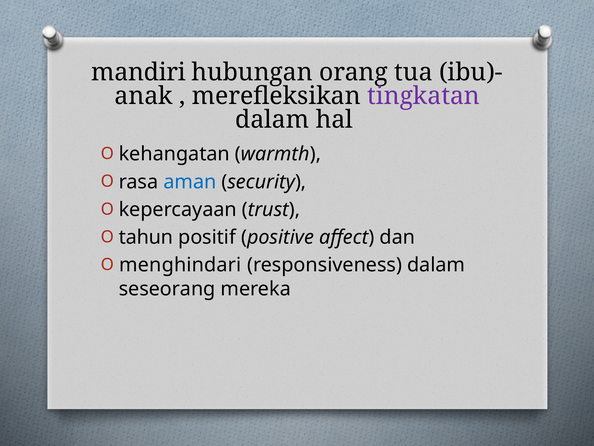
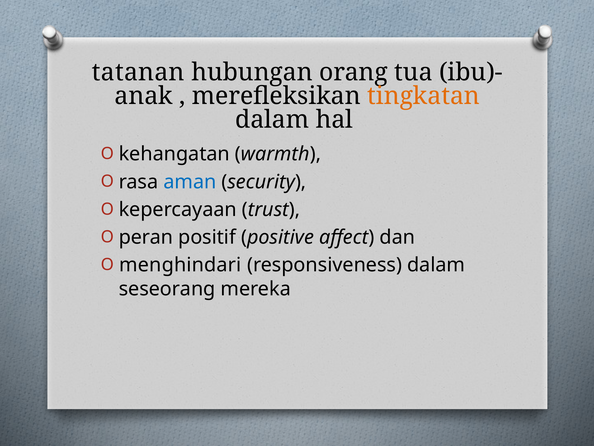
mandiri: mandiri -> tatanan
tingkatan colour: purple -> orange
tahun: tahun -> peran
